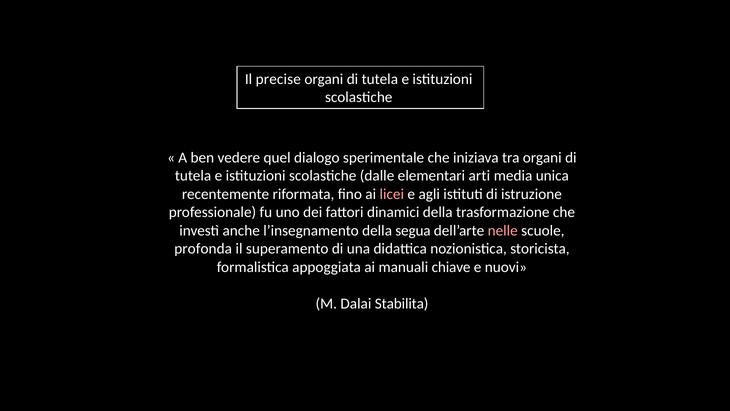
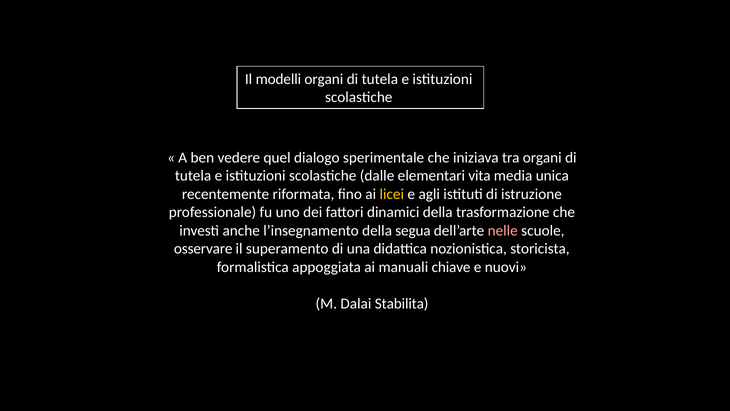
precise: precise -> modelli
arti: arti -> vita
licei colour: pink -> yellow
profonda: profonda -> osservare
